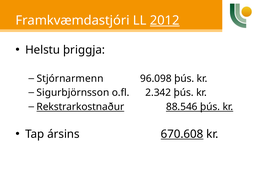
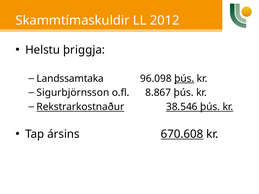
Framkvæmdastjóri: Framkvæmdastjóri -> Skammtímaskuldir
2012 underline: present -> none
Stjórnarmenn: Stjórnarmenn -> Landssamtaka
þús at (184, 79) underline: none -> present
2.342: 2.342 -> 8.867
88.546: 88.546 -> 38.546
